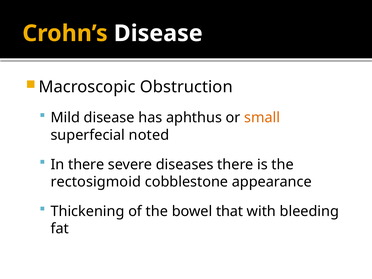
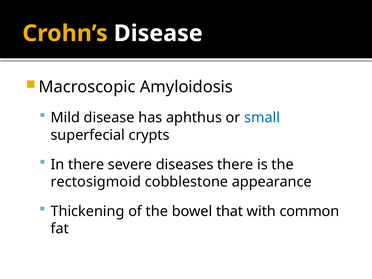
Obstruction: Obstruction -> Amyloidosis
small colour: orange -> blue
noted: noted -> crypts
bleeding: bleeding -> common
